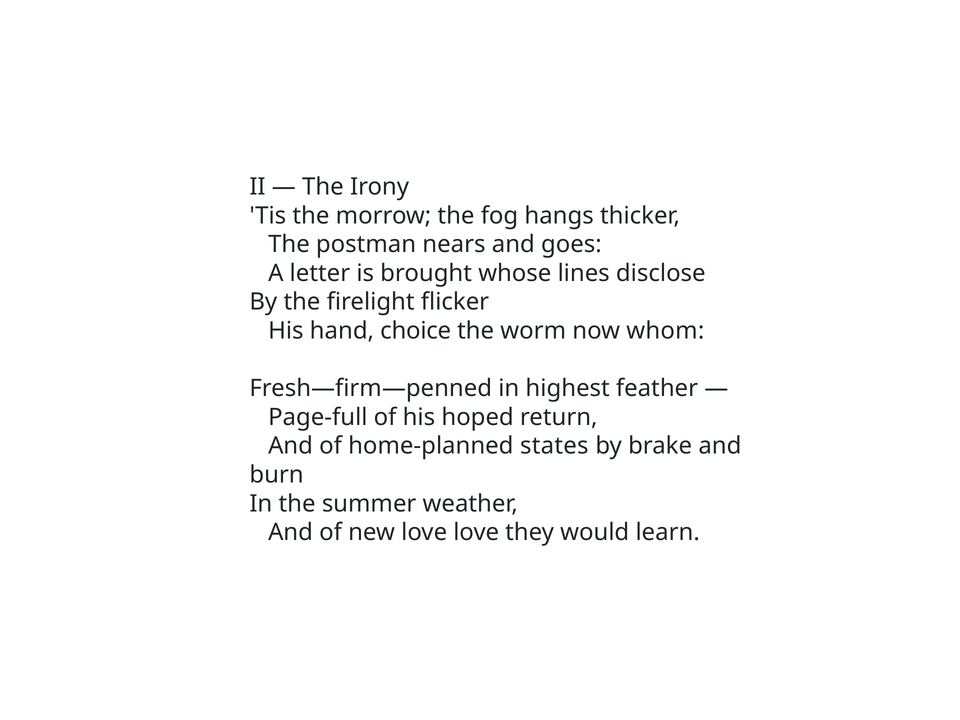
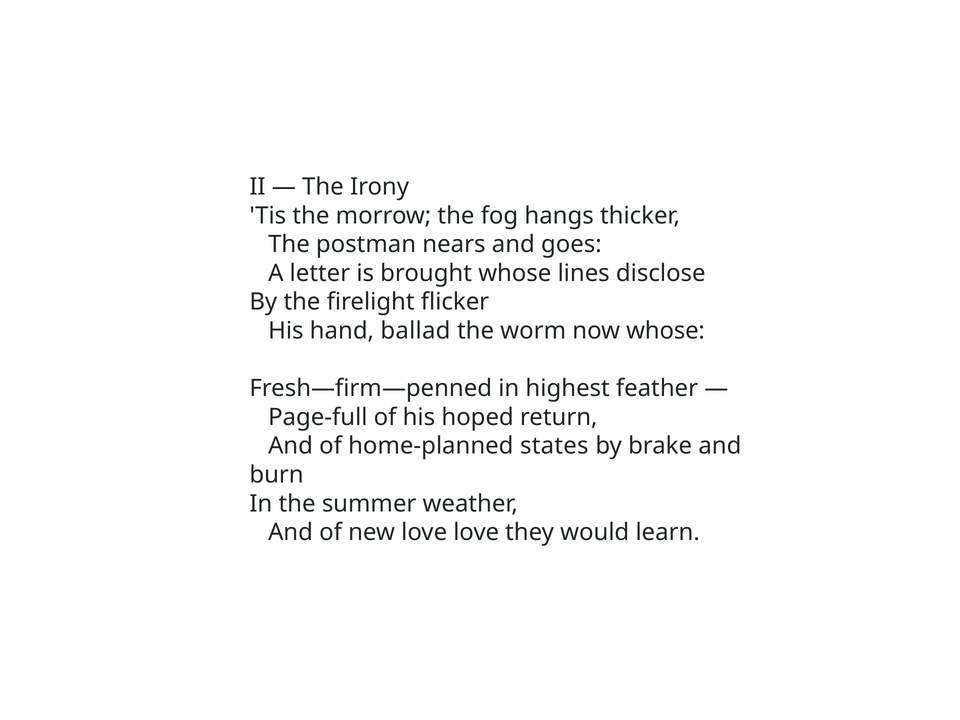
choice: choice -> ballad
now whom: whom -> whose
